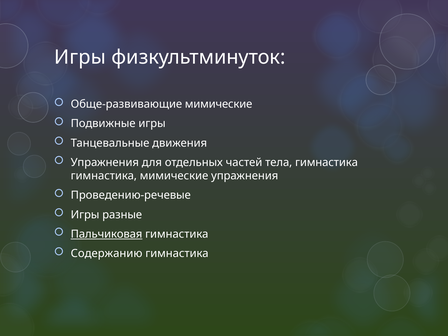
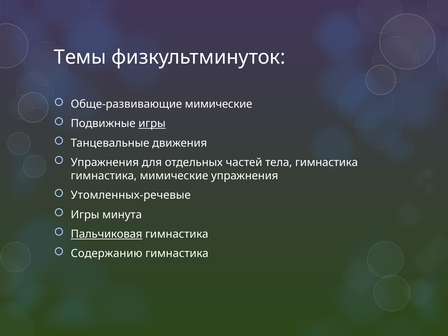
Игры at (80, 57): Игры -> Темы
игры at (152, 124) underline: none -> present
Проведению-речевые: Проведению-речевые -> Утомленных-речевые
разные: разные -> минута
